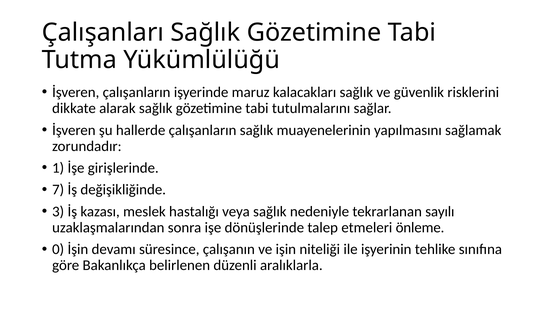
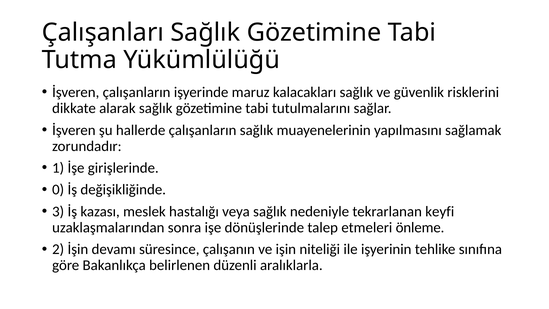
7: 7 -> 0
sayılı: sayılı -> keyfi
0: 0 -> 2
